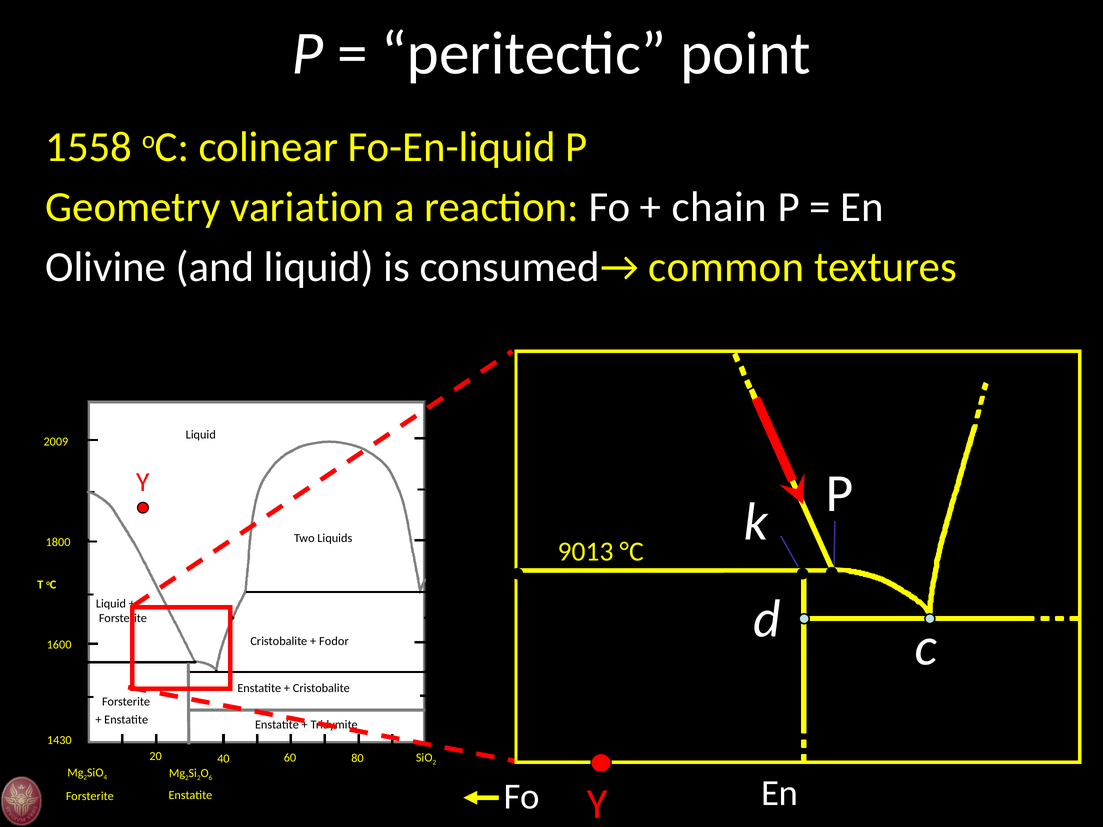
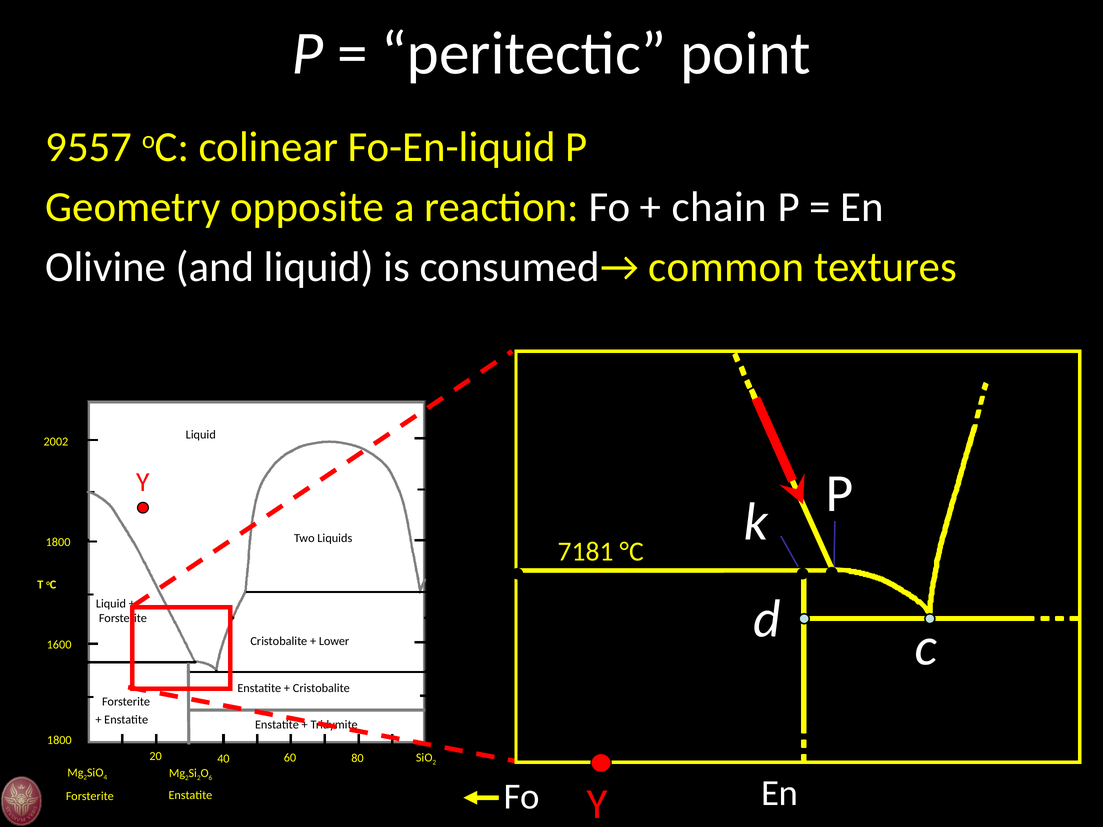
1558: 1558 -> 9557
variation: variation -> opposite
2009: 2009 -> 2002
9013: 9013 -> 7181
Fodor: Fodor -> Lower
1430 at (59, 741): 1430 -> 1800
